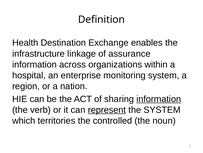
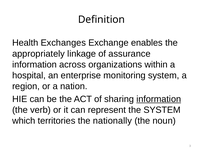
Destination: Destination -> Exchanges
infrastructure: infrastructure -> appropriately
represent underline: present -> none
controlled: controlled -> nationally
